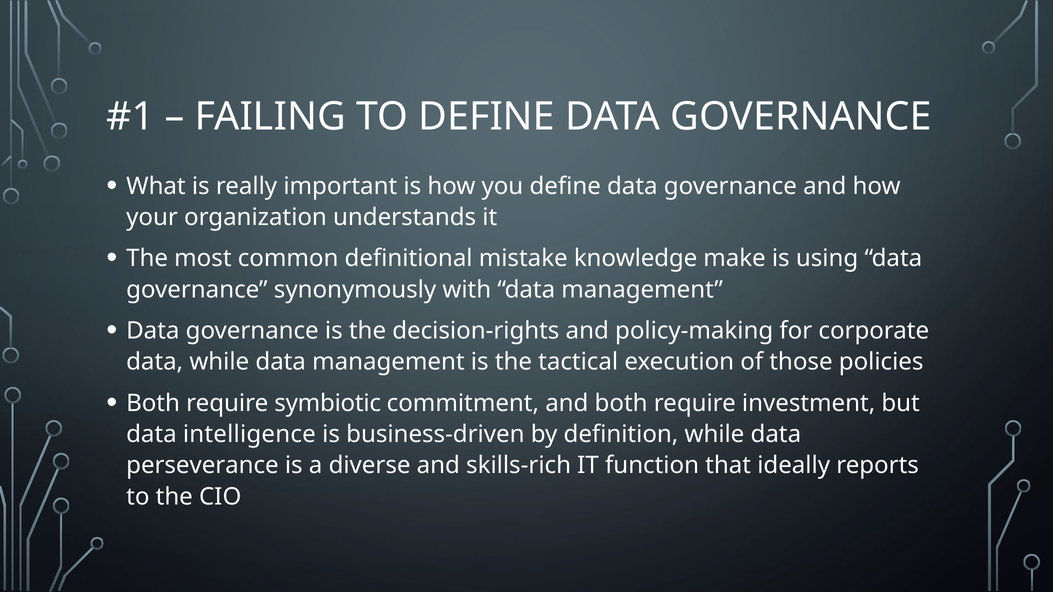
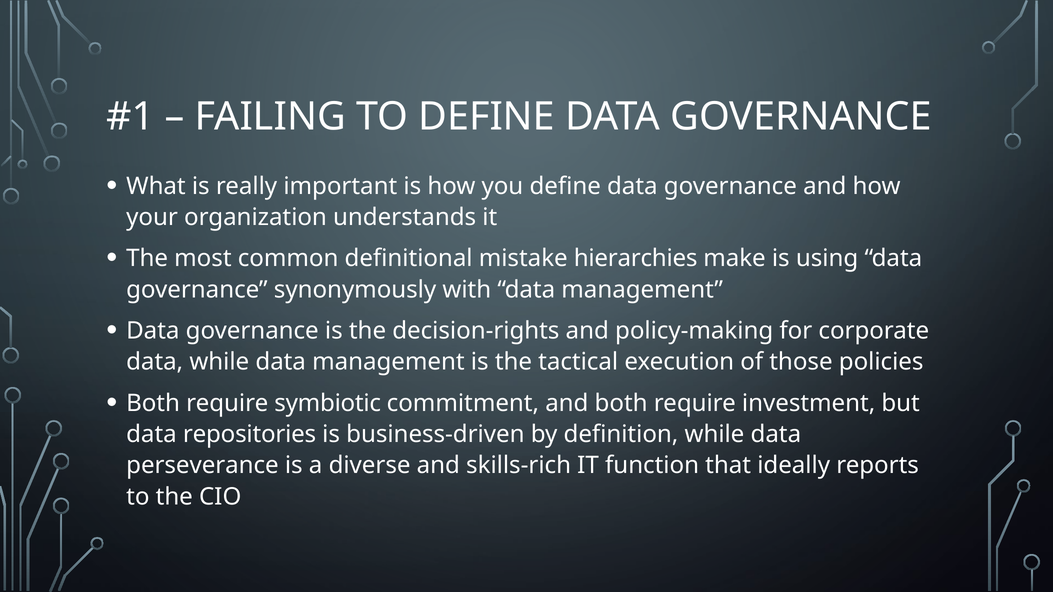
knowledge: knowledge -> hierarchies
intelligence: intelligence -> repositories
